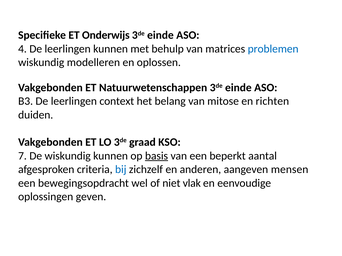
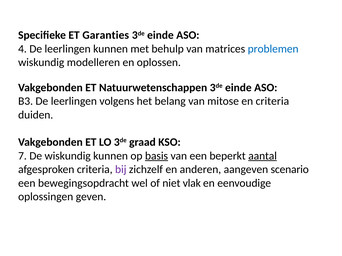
Onderwijs: Onderwijs -> Garanties
context: context -> volgens
en richten: richten -> criteria
aantal underline: none -> present
bij colour: blue -> purple
mensen: mensen -> scenario
